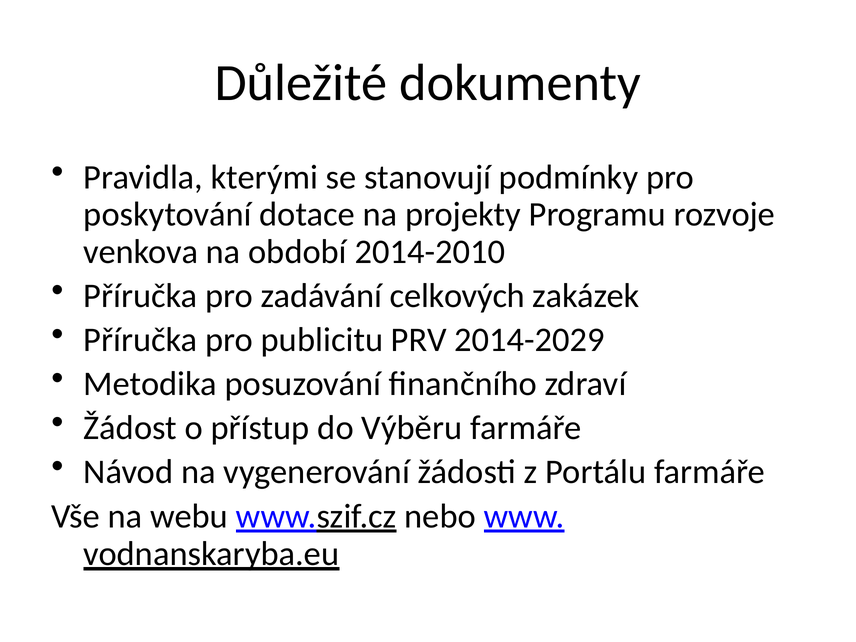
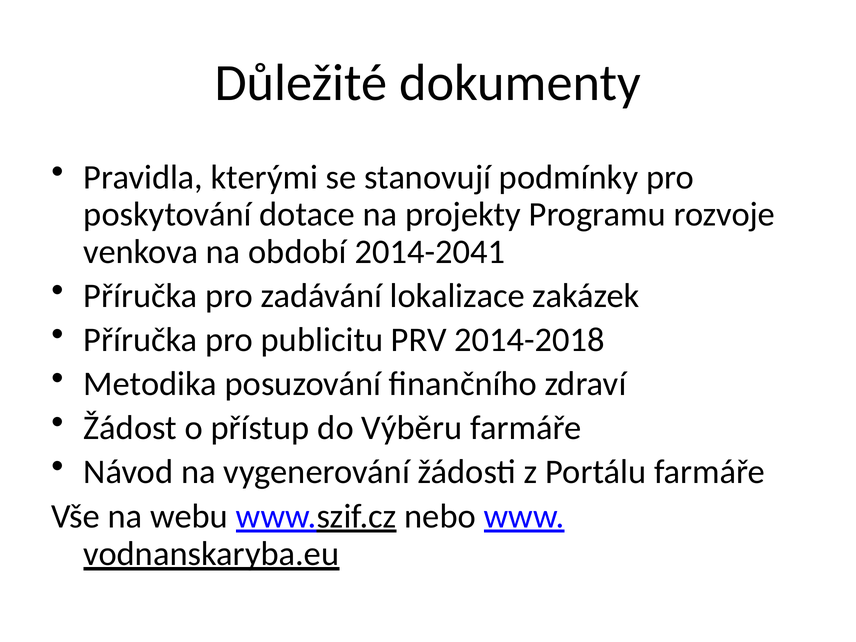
2014-2010: 2014-2010 -> 2014-2041
celkových: celkových -> lokalizace
2014-2029: 2014-2029 -> 2014-2018
